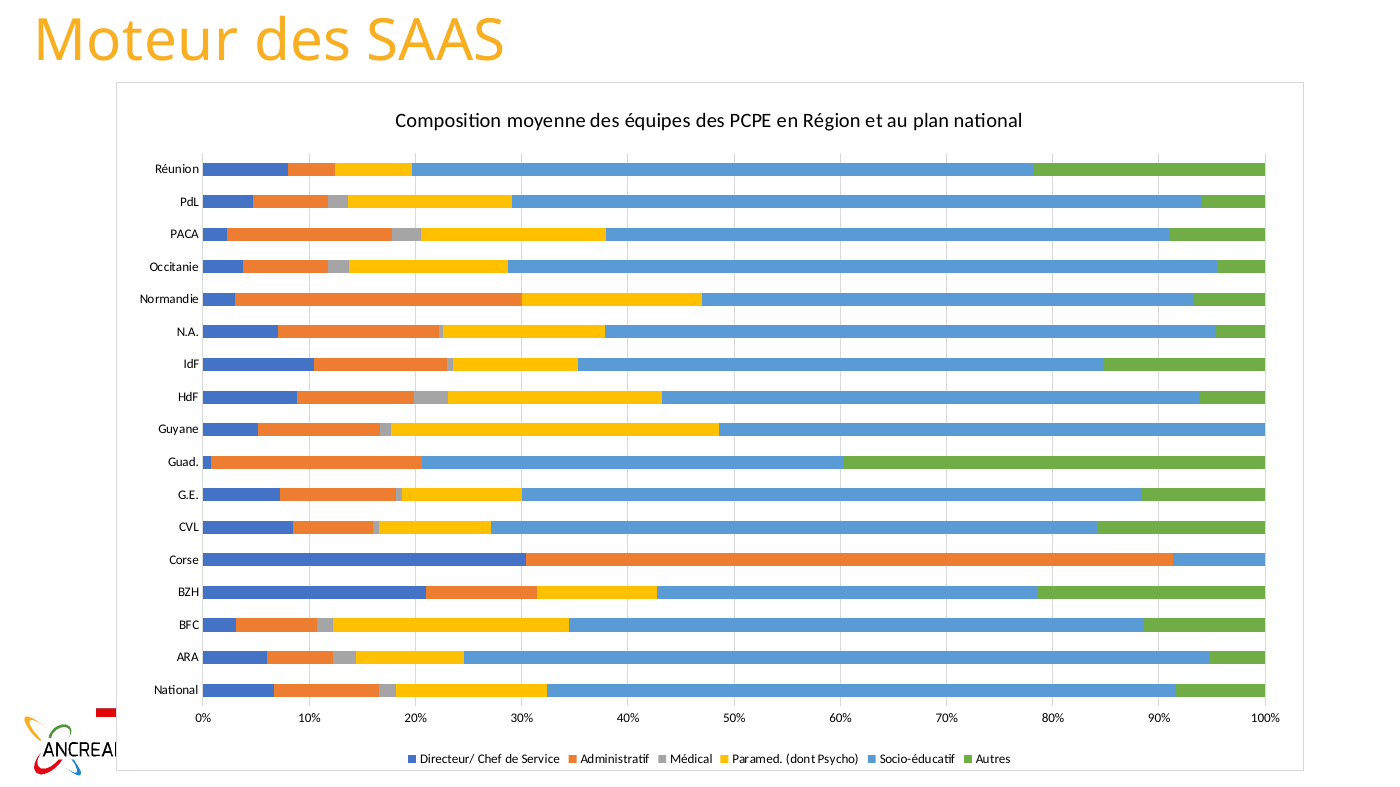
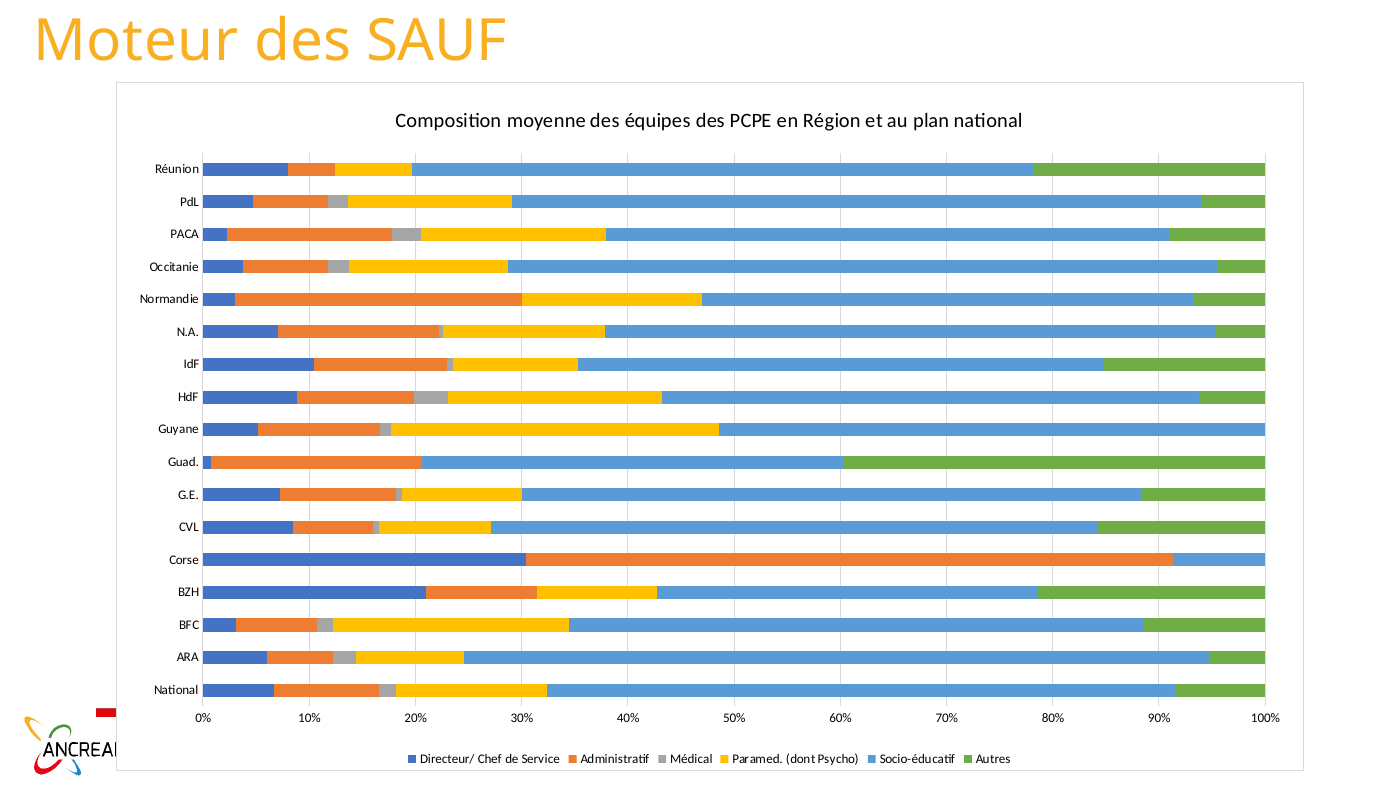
SAAS: SAAS -> SAUF
